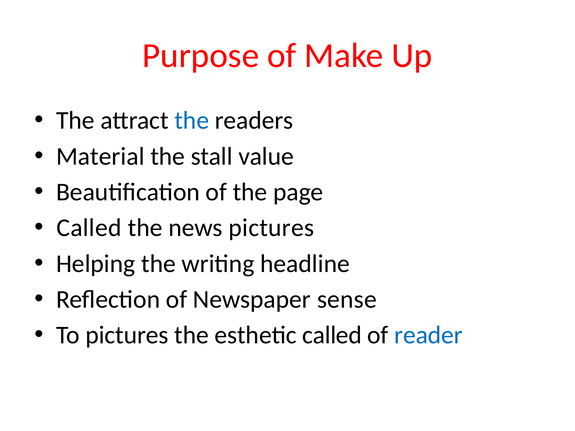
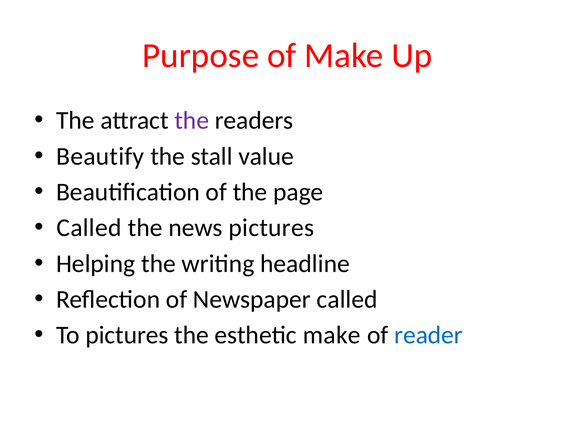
the at (192, 121) colour: blue -> purple
Material: Material -> Beautify
Newspaper sense: sense -> called
esthetic called: called -> make
